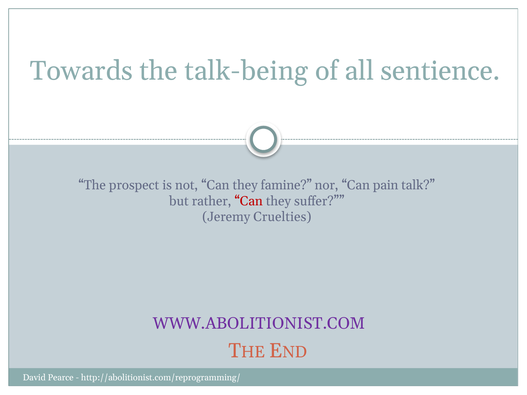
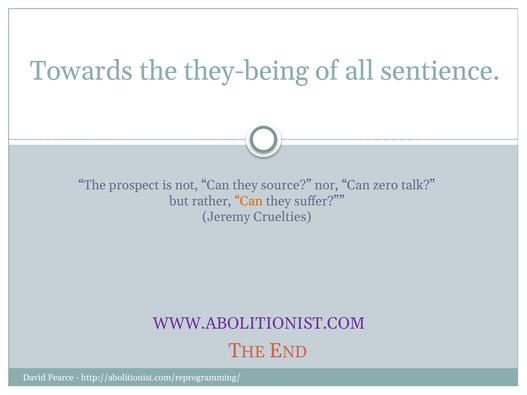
talk-being: talk-being -> they-being
famine: famine -> source
pain: pain -> zero
Can at (249, 201) colour: red -> orange
